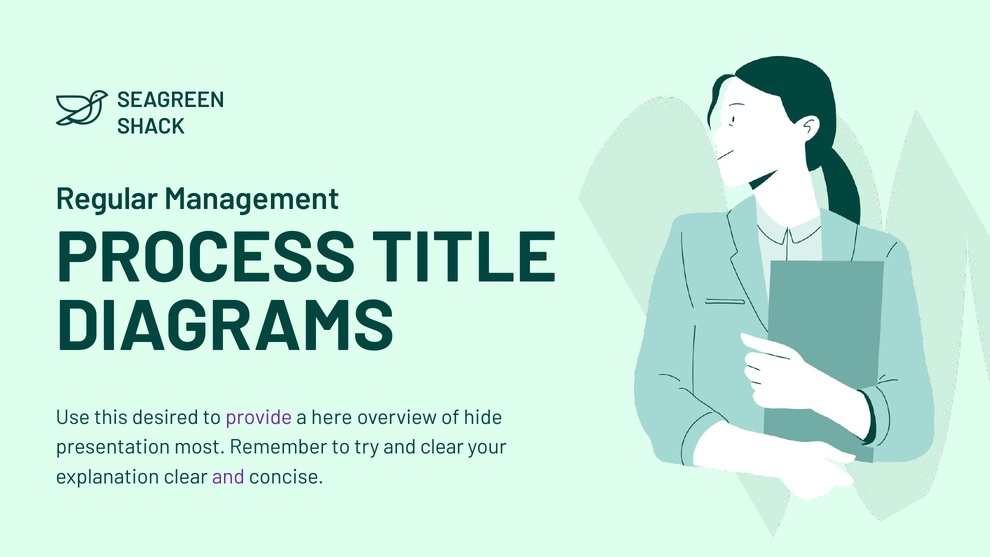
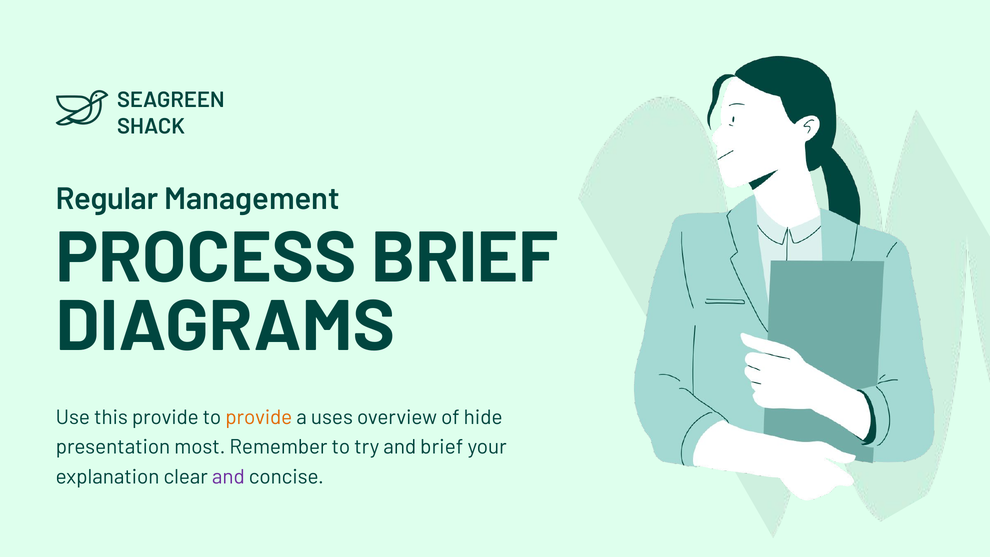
PROCESS TITLE: TITLE -> BRIEF
this desired: desired -> provide
provide at (259, 417) colour: purple -> orange
here: here -> uses
and clear: clear -> brief
